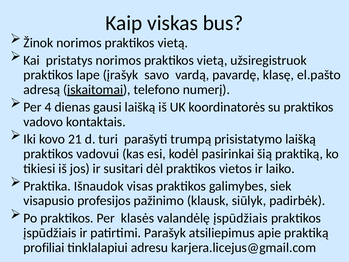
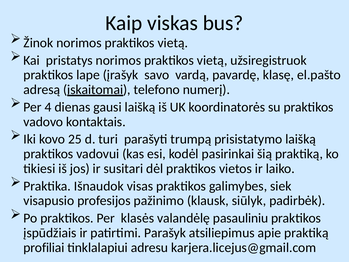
21: 21 -> 25
valandėlę įspūdžiais: įspūdžiais -> pasauliniu
